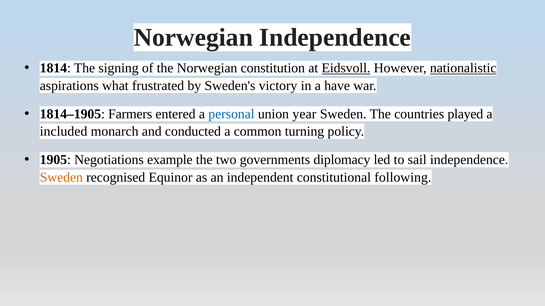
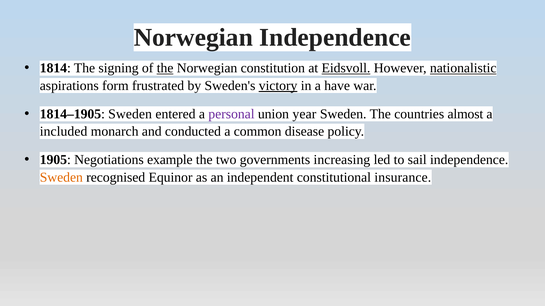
the at (165, 68) underline: none -> present
what: what -> form
victory underline: none -> present
1814–1905 Farmers: Farmers -> Sweden
personal colour: blue -> purple
played: played -> almost
turning: turning -> disease
diplomacy: diplomacy -> increasing
following: following -> insurance
